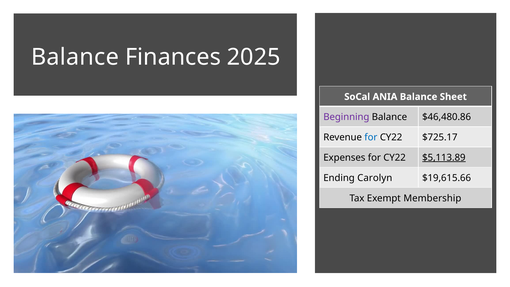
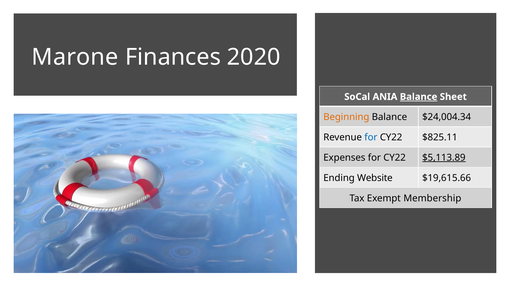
Balance at (75, 57): Balance -> Marone
2025: 2025 -> 2020
Balance at (419, 97) underline: none -> present
Beginning colour: purple -> orange
$46,480.86: $46,480.86 -> $24,004.34
$725.17: $725.17 -> $825.11
Carolyn: Carolyn -> Website
